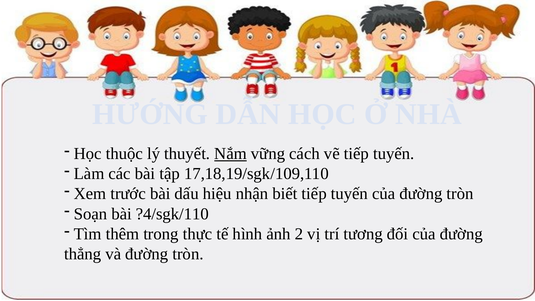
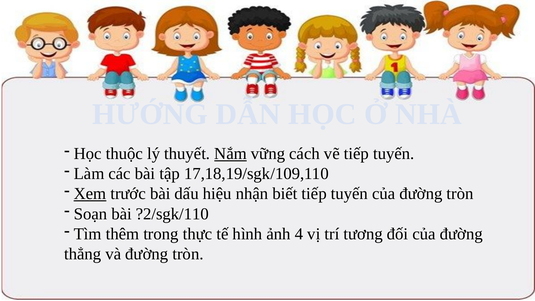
Xem underline: none -> present
?4/sgk/110: ?4/sgk/110 -> ?2/sgk/110
2: 2 -> 4
